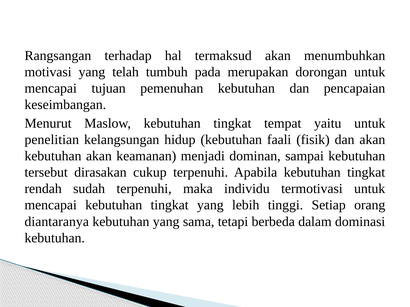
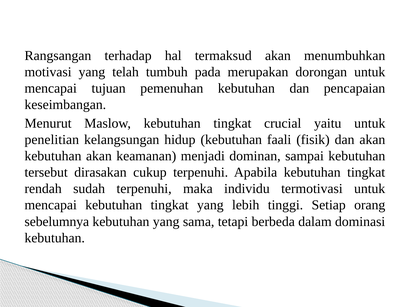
tempat: tempat -> crucial
diantaranya: diantaranya -> sebelumnya
